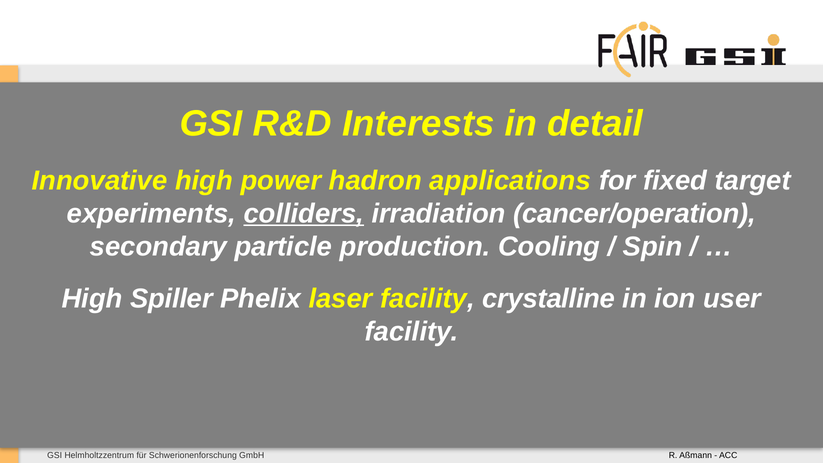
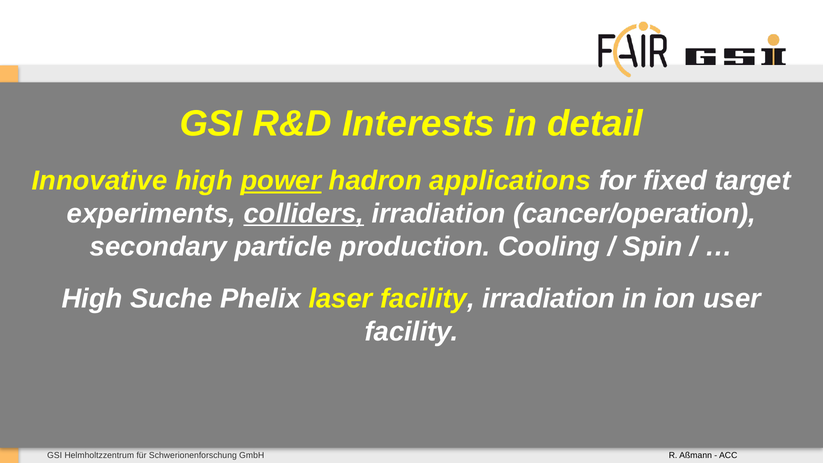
power underline: none -> present
Spiller: Spiller -> Suche
facility crystalline: crystalline -> irradiation
